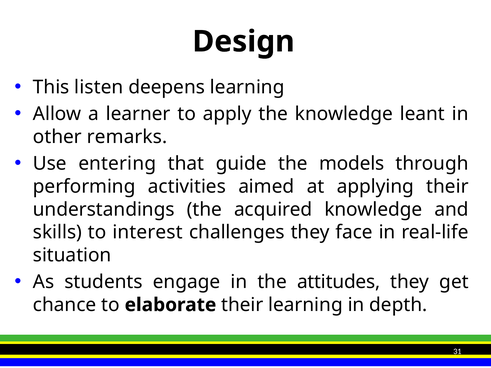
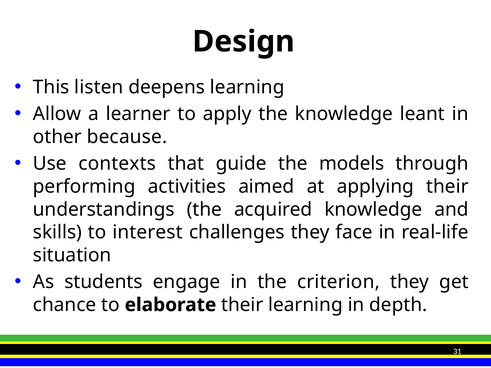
remarks: remarks -> because
entering: entering -> contexts
attitudes: attitudes -> criterion
